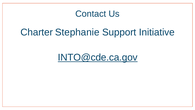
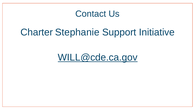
INTO@cde.ca.gov: INTO@cde.ca.gov -> WILL@cde.ca.gov
